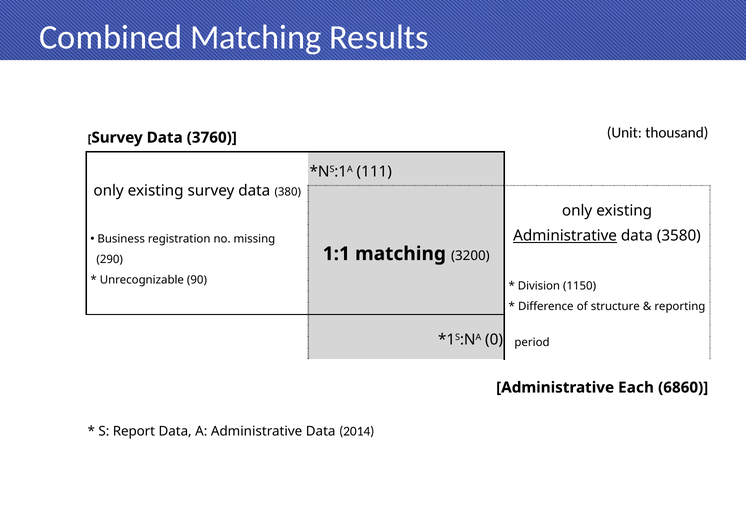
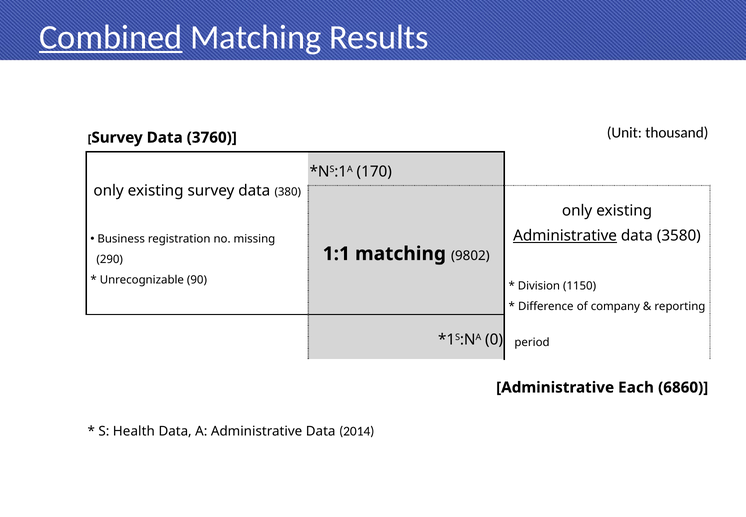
Combined underline: none -> present
111: 111 -> 170
3200: 3200 -> 9802
structure: structure -> company
Report: Report -> Health
